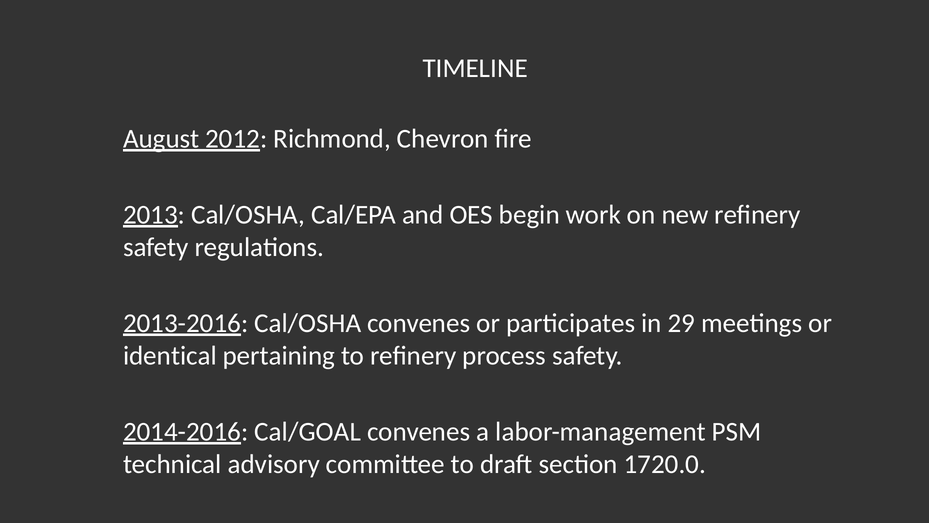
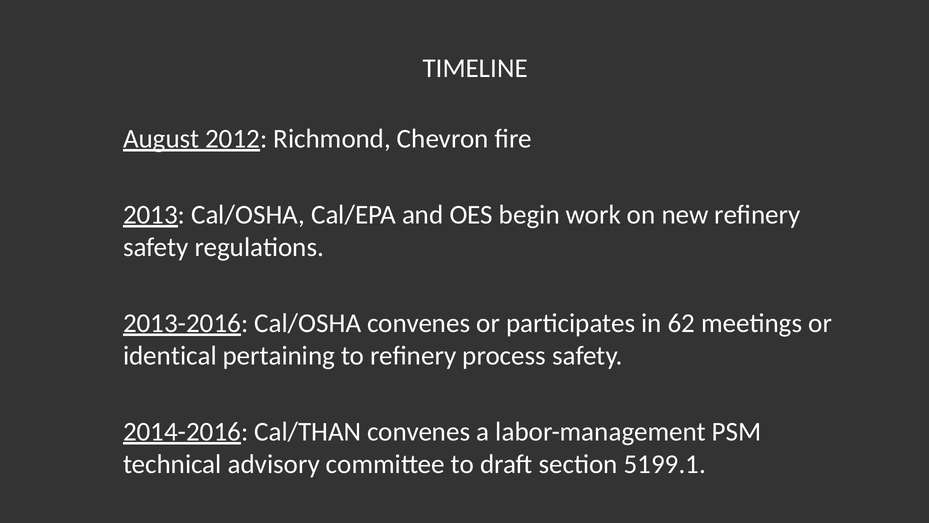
29: 29 -> 62
Cal/GOAL: Cal/GOAL -> Cal/THAN
1720.0: 1720.0 -> 5199.1
